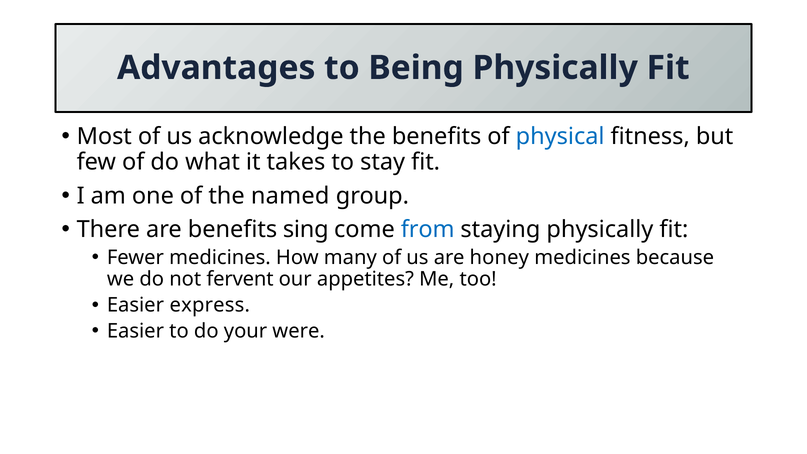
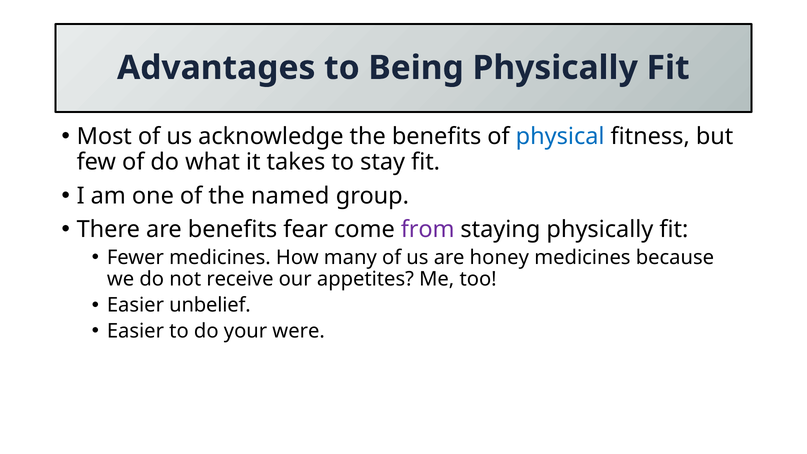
sing: sing -> fear
from colour: blue -> purple
fervent: fervent -> receive
express: express -> unbelief
